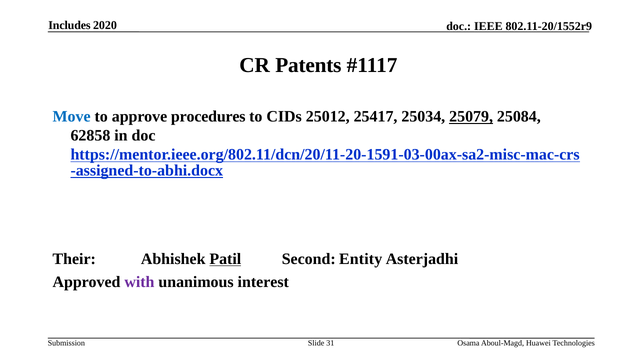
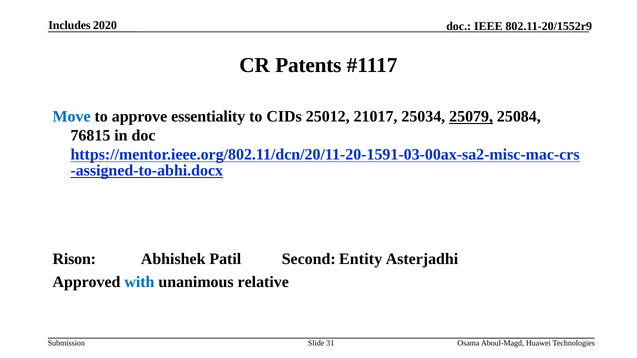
procedures: procedures -> essentiality
25417: 25417 -> 21017
62858: 62858 -> 76815
Their: Their -> Rison
Patil underline: present -> none
with colour: purple -> blue
interest: interest -> relative
